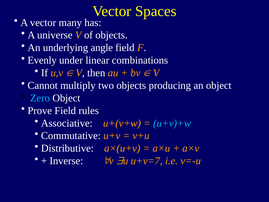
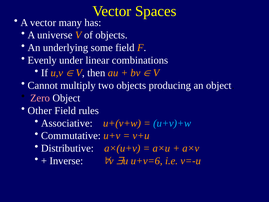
angle: angle -> some
Zero colour: light blue -> pink
Prove: Prove -> Other
u+v=7: u+v=7 -> u+v=6
